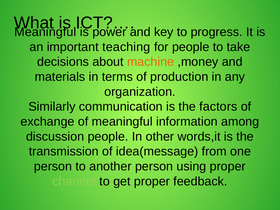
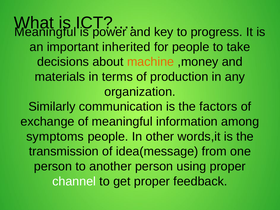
teaching: teaching -> inherited
discussion: discussion -> symptoms
channel colour: light green -> white
